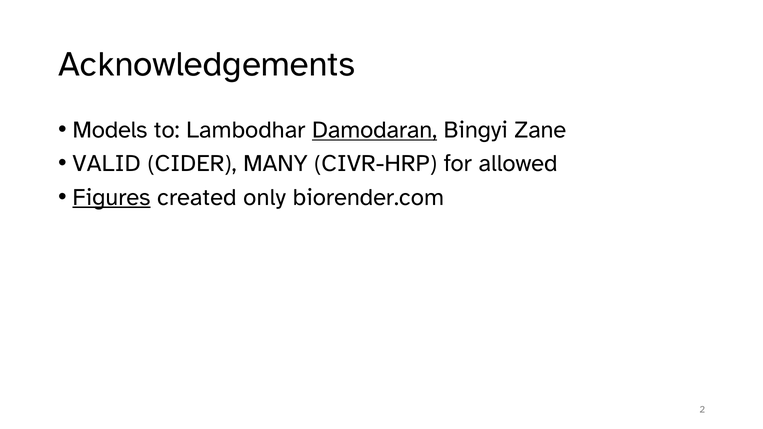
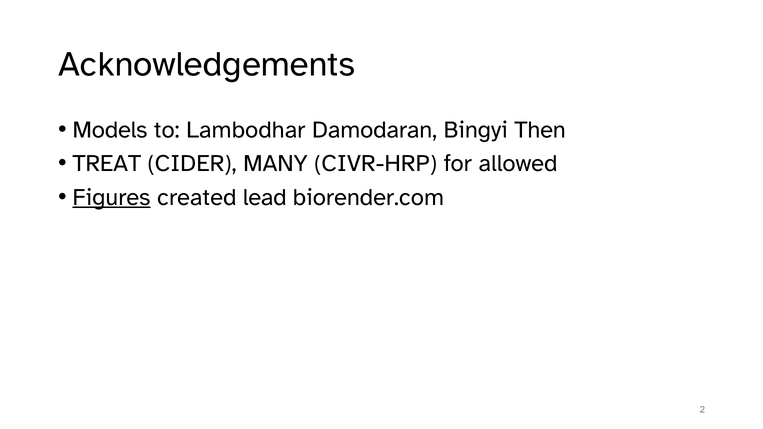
Damodaran underline: present -> none
Zane: Zane -> Then
VALID: VALID -> TREAT
only: only -> lead
